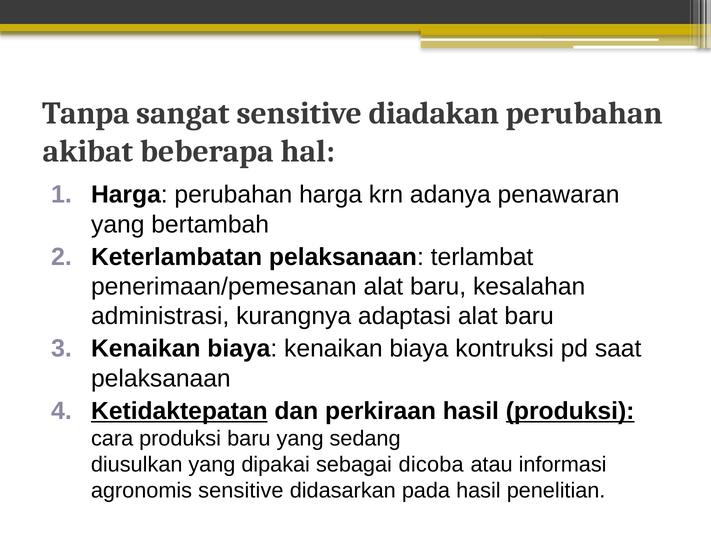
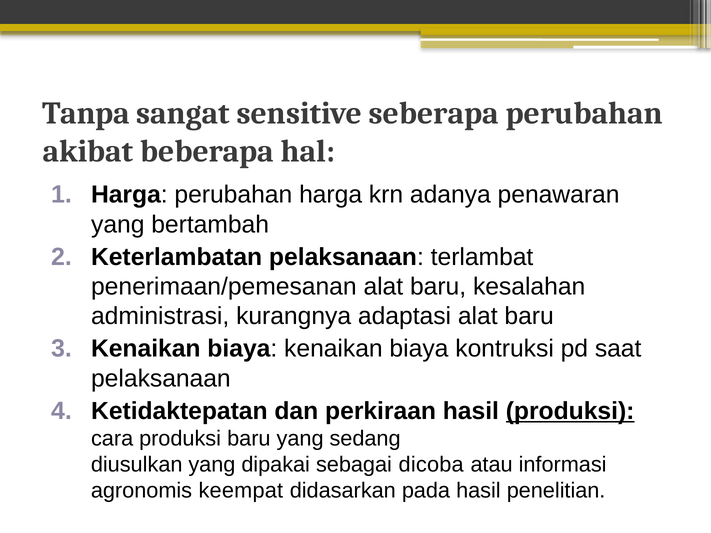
diadakan: diadakan -> seberapa
Ketidaktepatan underline: present -> none
agronomis sensitive: sensitive -> keempat
